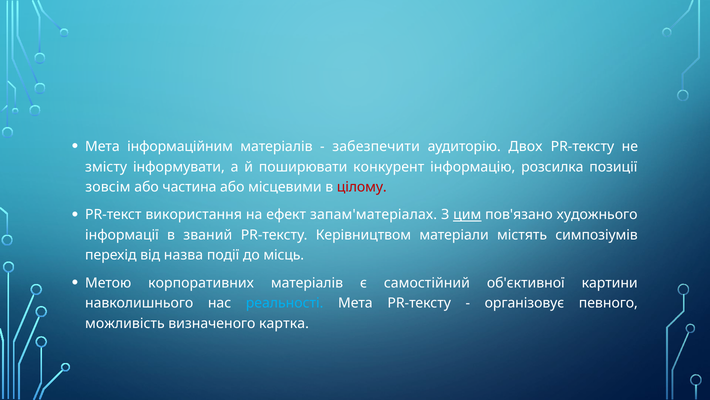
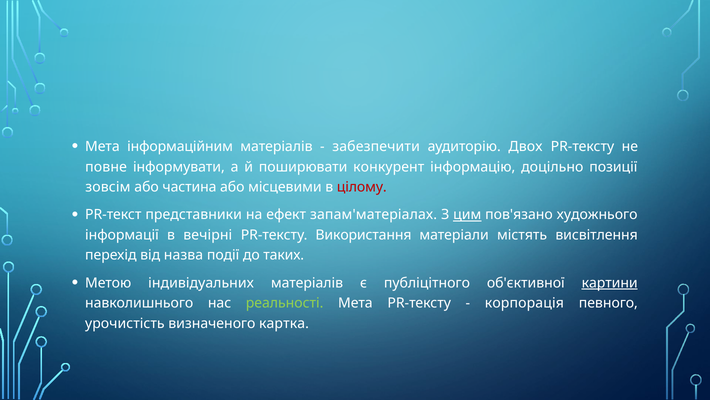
змісту: змісту -> повне
розсилка: розсилка -> доцільно
використання: використання -> представники
званий: званий -> вечірні
Керівництвом: Керівництвом -> Використання
симпозіумів: симпозіумів -> висвітлення
місць: місць -> таких
корпоративних: корпоративних -> індивідуальних
самостійний: самостійний -> публіцітного
картини underline: none -> present
реальності colour: light blue -> light green
організовує: організовує -> корпорація
можливість: можливість -> урочистість
